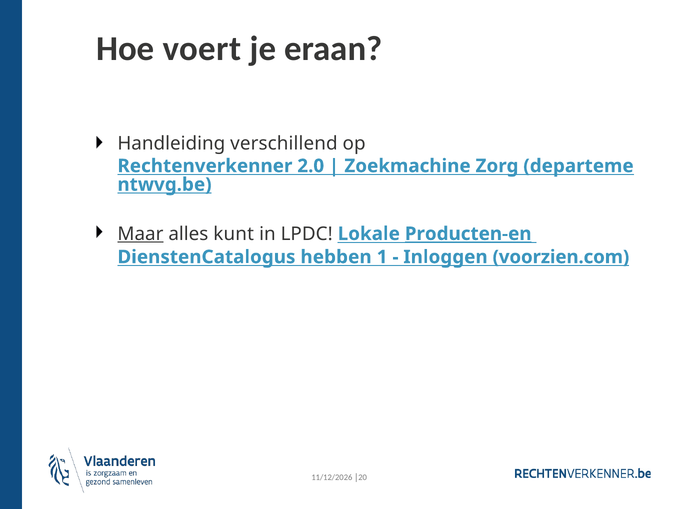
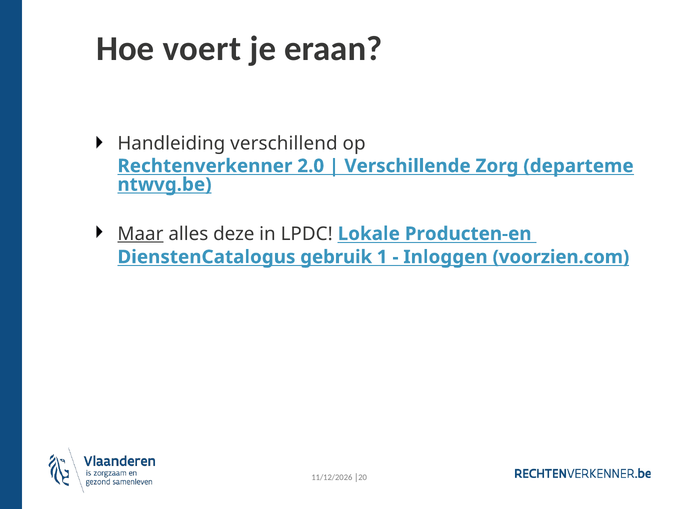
Zoekmachine: Zoekmachine -> Verschillende
kunt: kunt -> deze
Producten-en underline: present -> none
hebben: hebben -> gebruik
